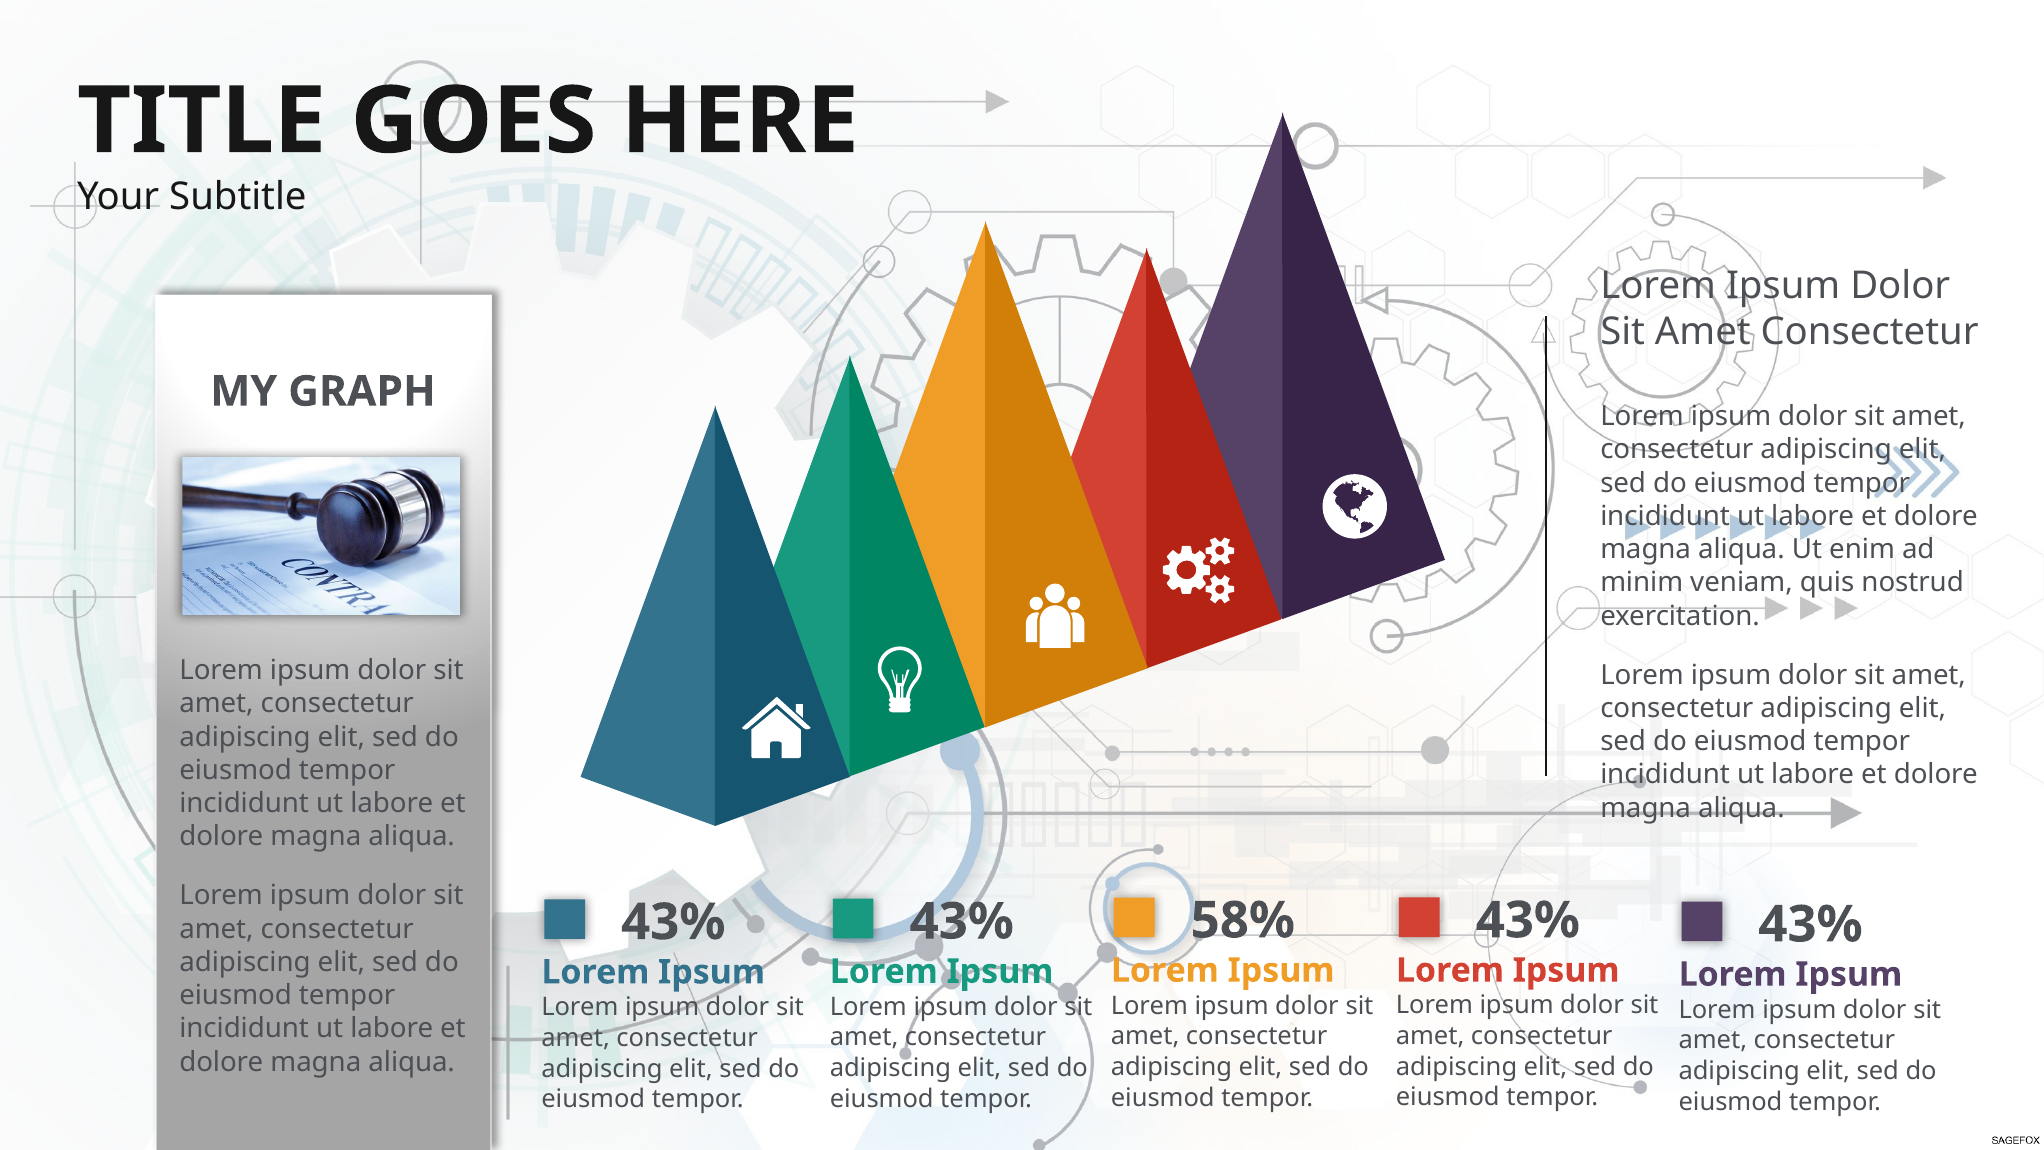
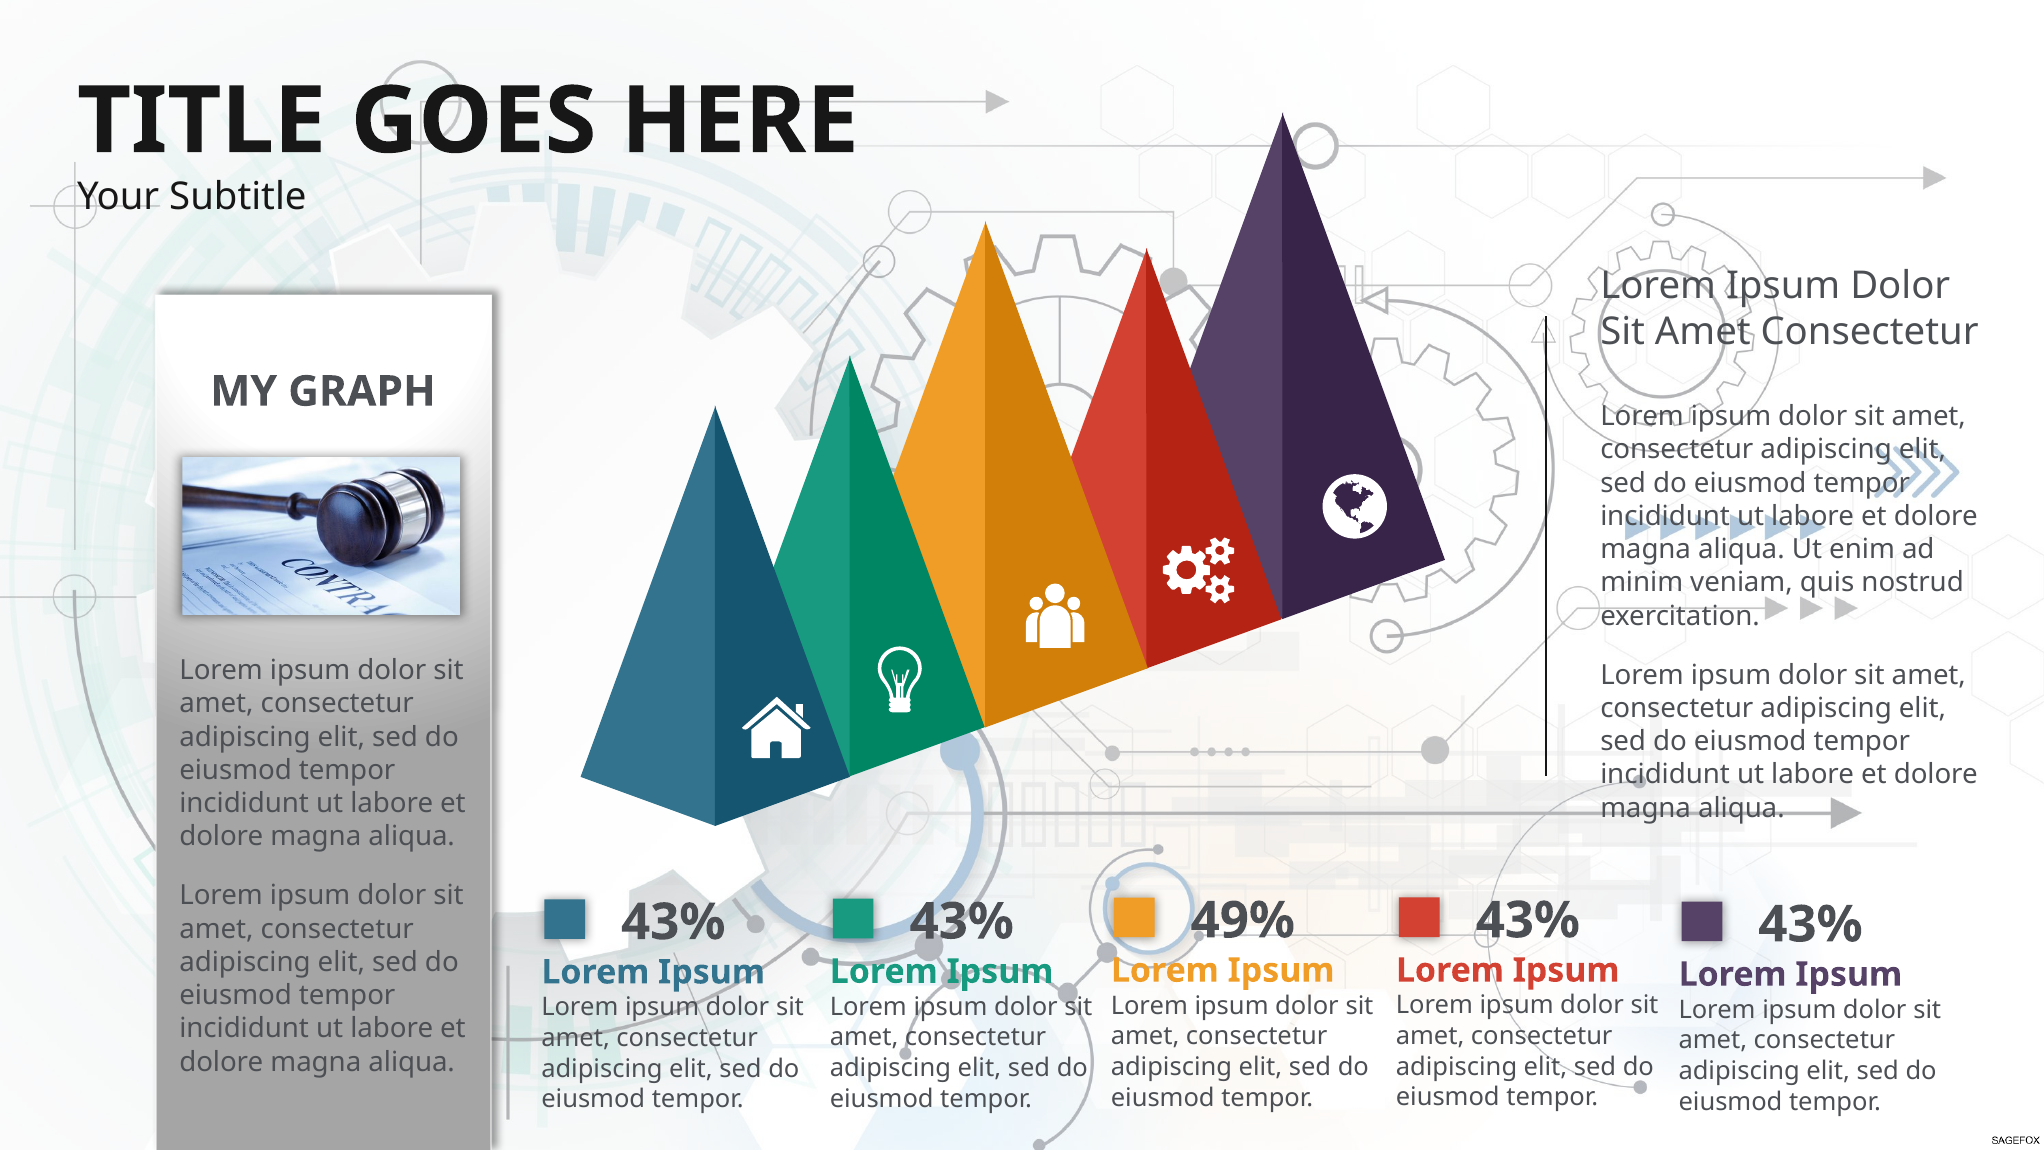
58%: 58% -> 49%
